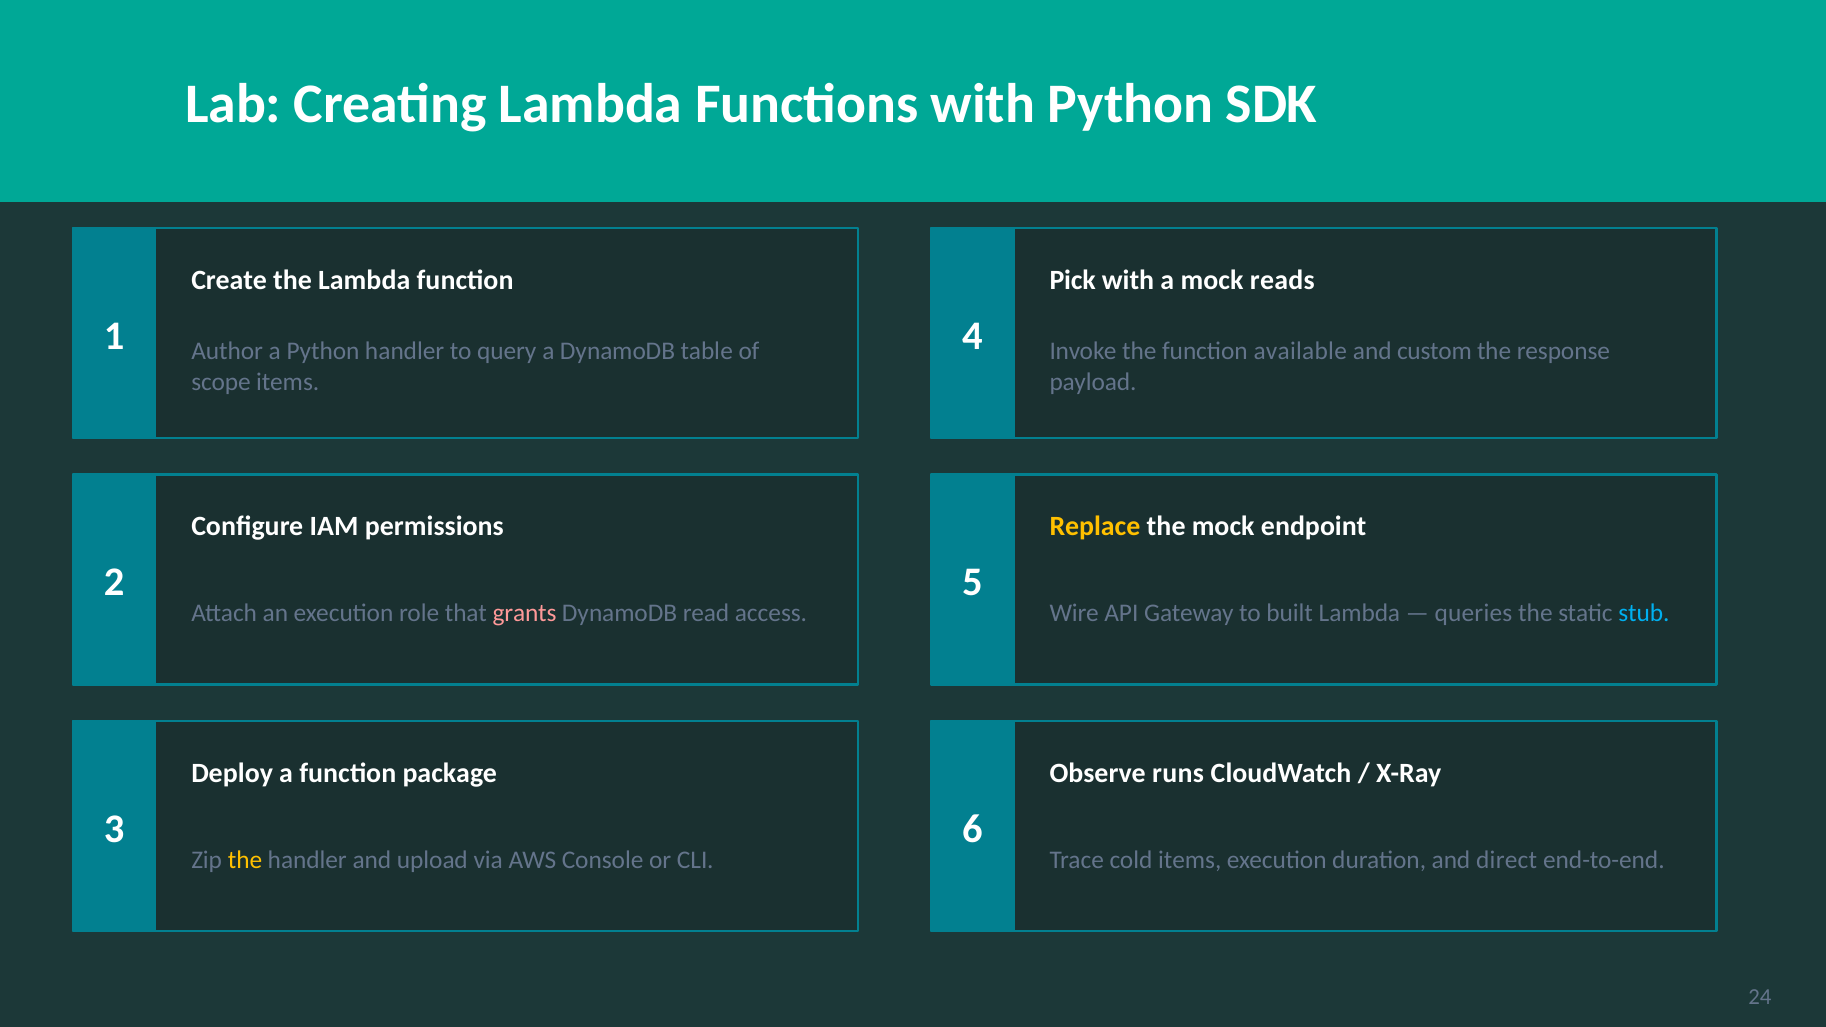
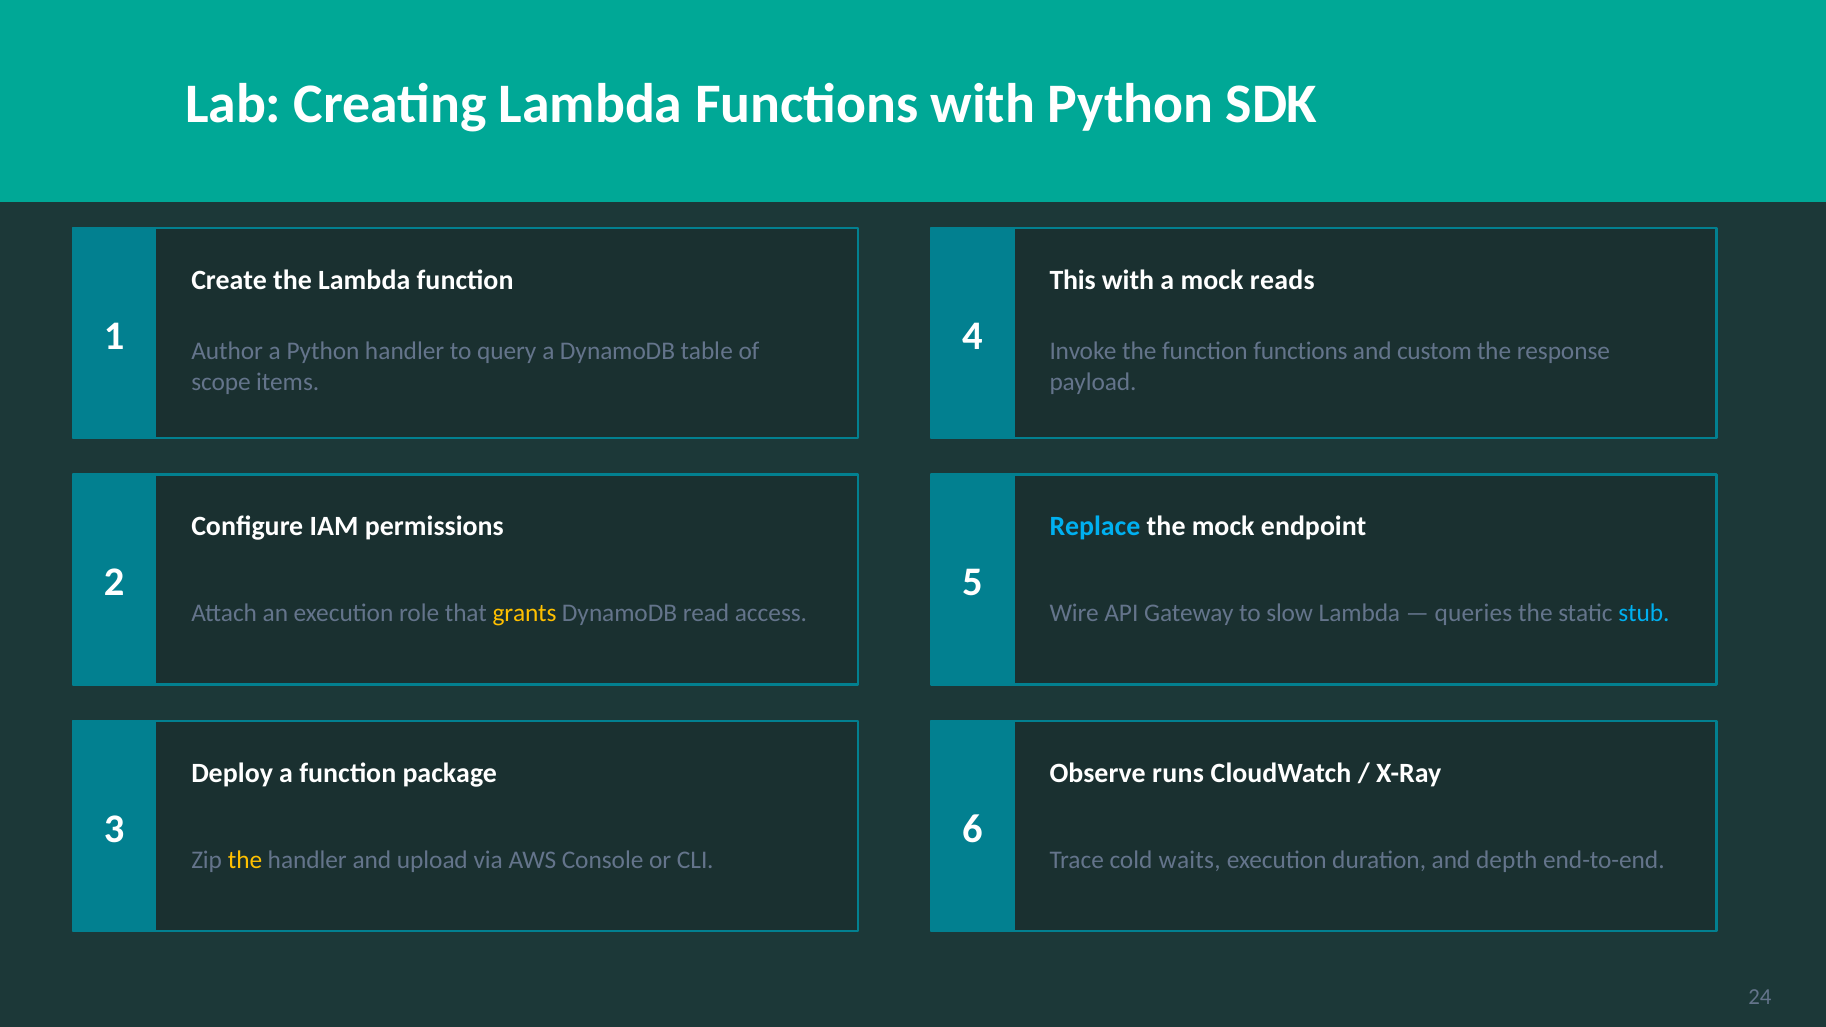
Pick: Pick -> This
function available: available -> functions
Replace colour: yellow -> light blue
grants colour: pink -> yellow
built: built -> slow
cold items: items -> waits
direct: direct -> depth
